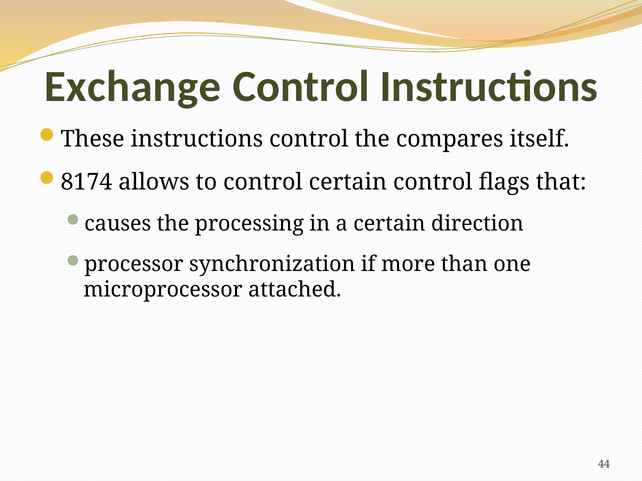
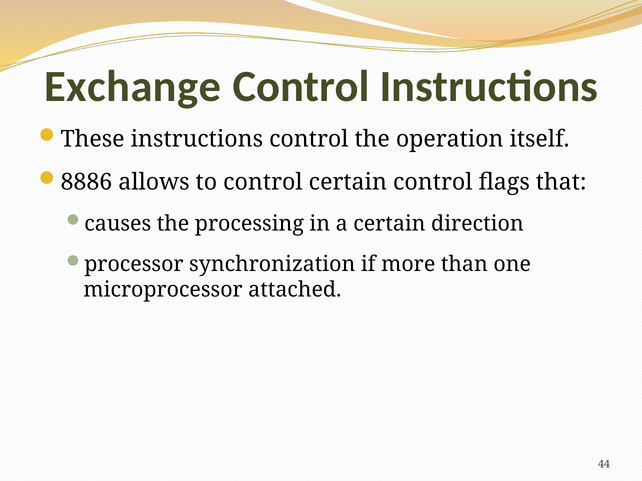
compares: compares -> operation
8174: 8174 -> 8886
